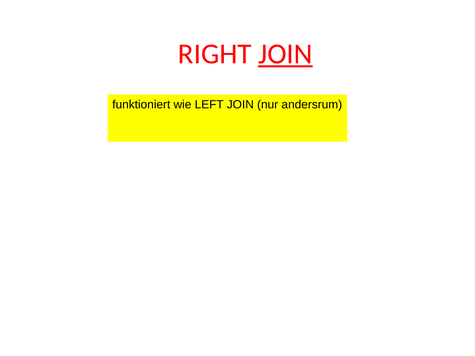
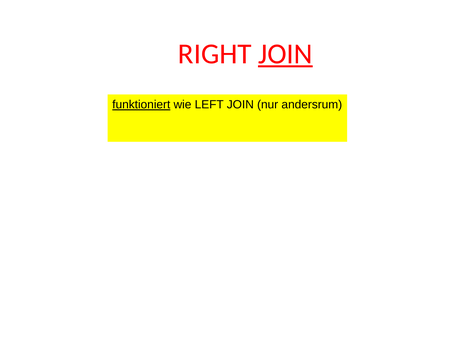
funktioniert underline: none -> present
